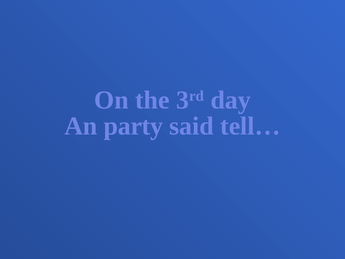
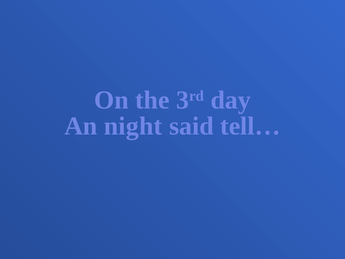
party: party -> night
